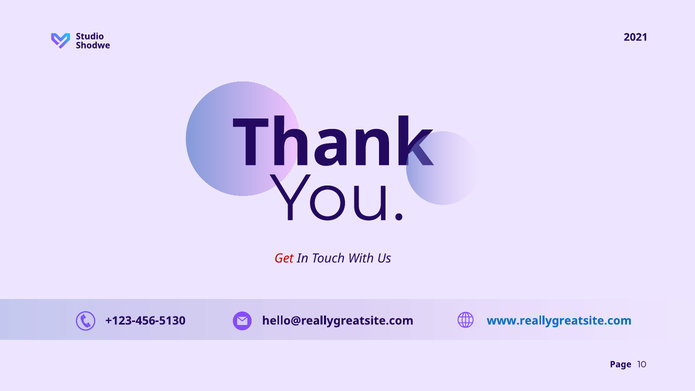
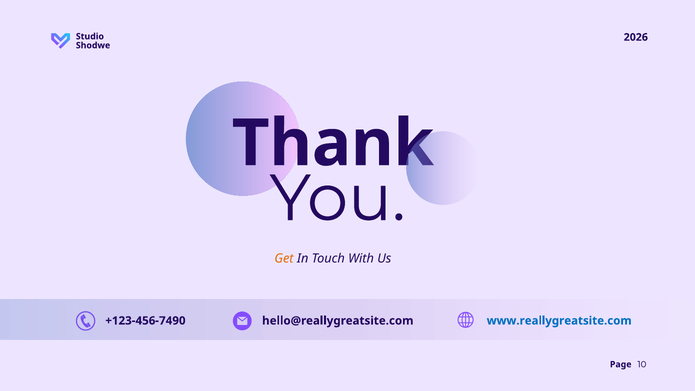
2021: 2021 -> 2026
Get colour: red -> orange
+123-456-5130: +123-456-5130 -> +123-456-7490
